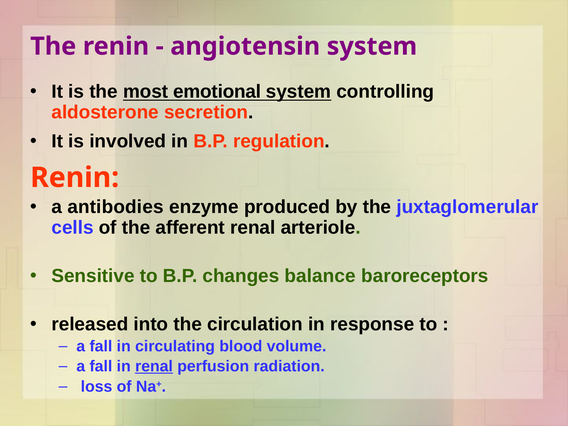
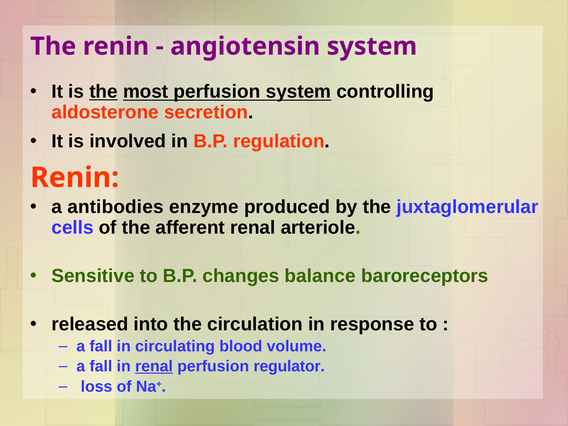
the at (104, 92) underline: none -> present
most emotional: emotional -> perfusion
radiation: radiation -> regulator
